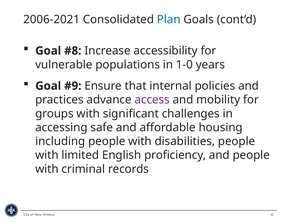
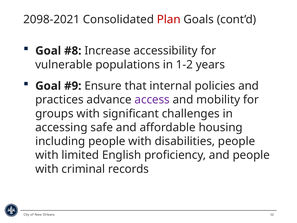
2006-2021: 2006-2021 -> 2098-2021
Plan colour: blue -> red
1-0: 1-0 -> 1-2
